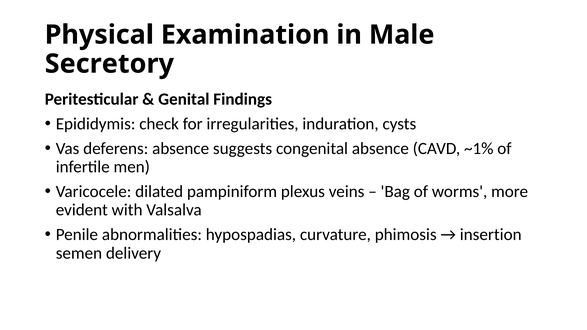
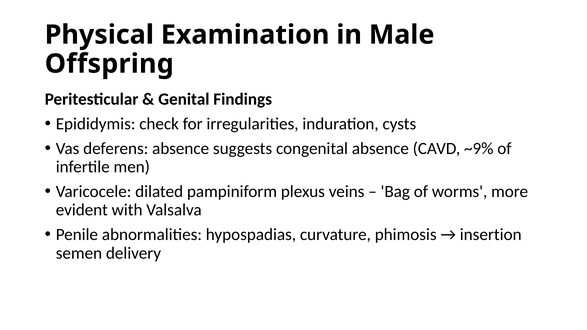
Secretory: Secretory -> Offspring
~1%: ~1% -> ~9%
